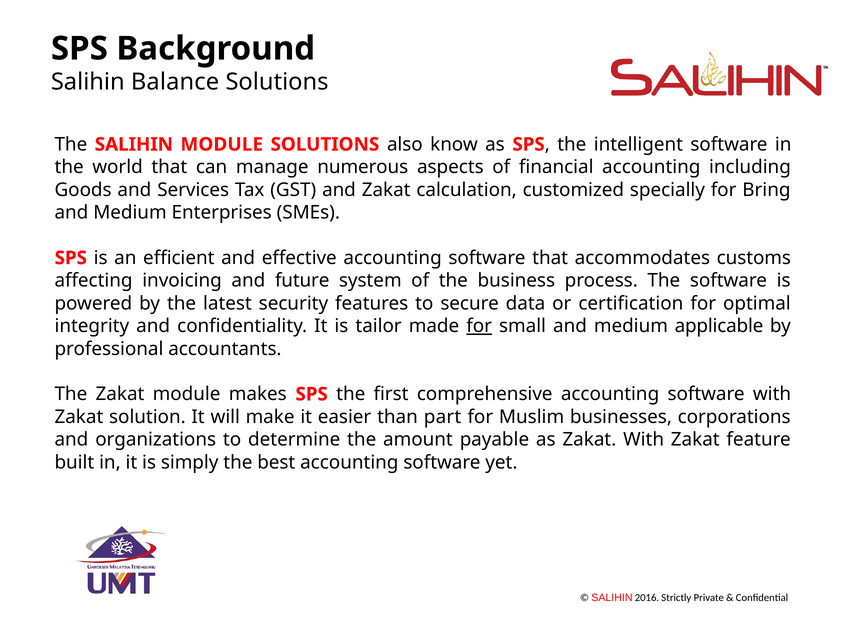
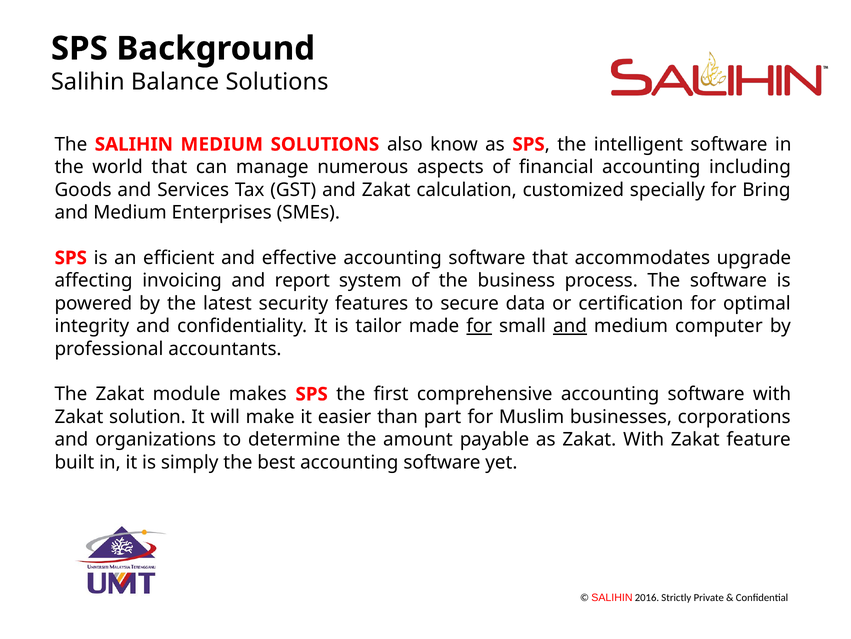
SALIHIN MODULE: MODULE -> MEDIUM
customs: customs -> upgrade
future: future -> report
and at (570, 326) underline: none -> present
applicable: applicable -> computer
